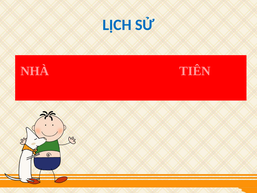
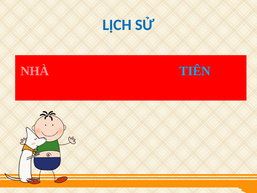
TIÊN colour: pink -> light blue
